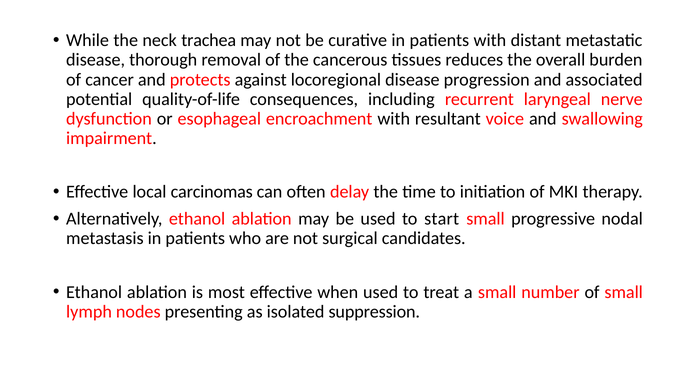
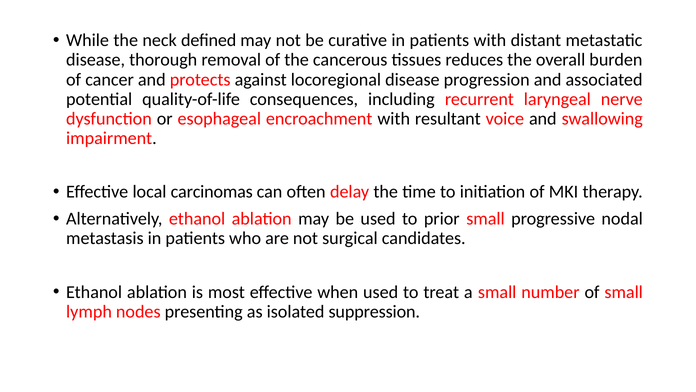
trachea: trachea -> deﬁned
start: start -> prior
